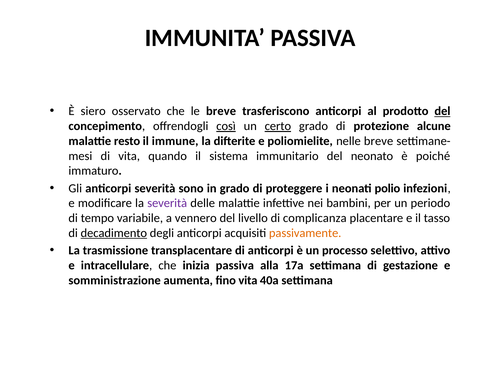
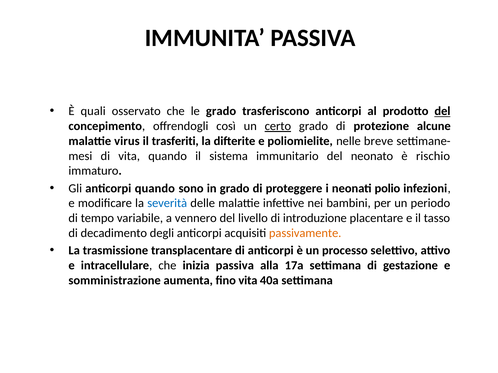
siero: siero -> quali
le breve: breve -> grado
così underline: present -> none
resto: resto -> virus
immune: immune -> trasferiti
poiché: poiché -> rischio
anticorpi severità: severità -> quando
severità at (167, 203) colour: purple -> blue
complicanza: complicanza -> introduzione
decadimento underline: present -> none
